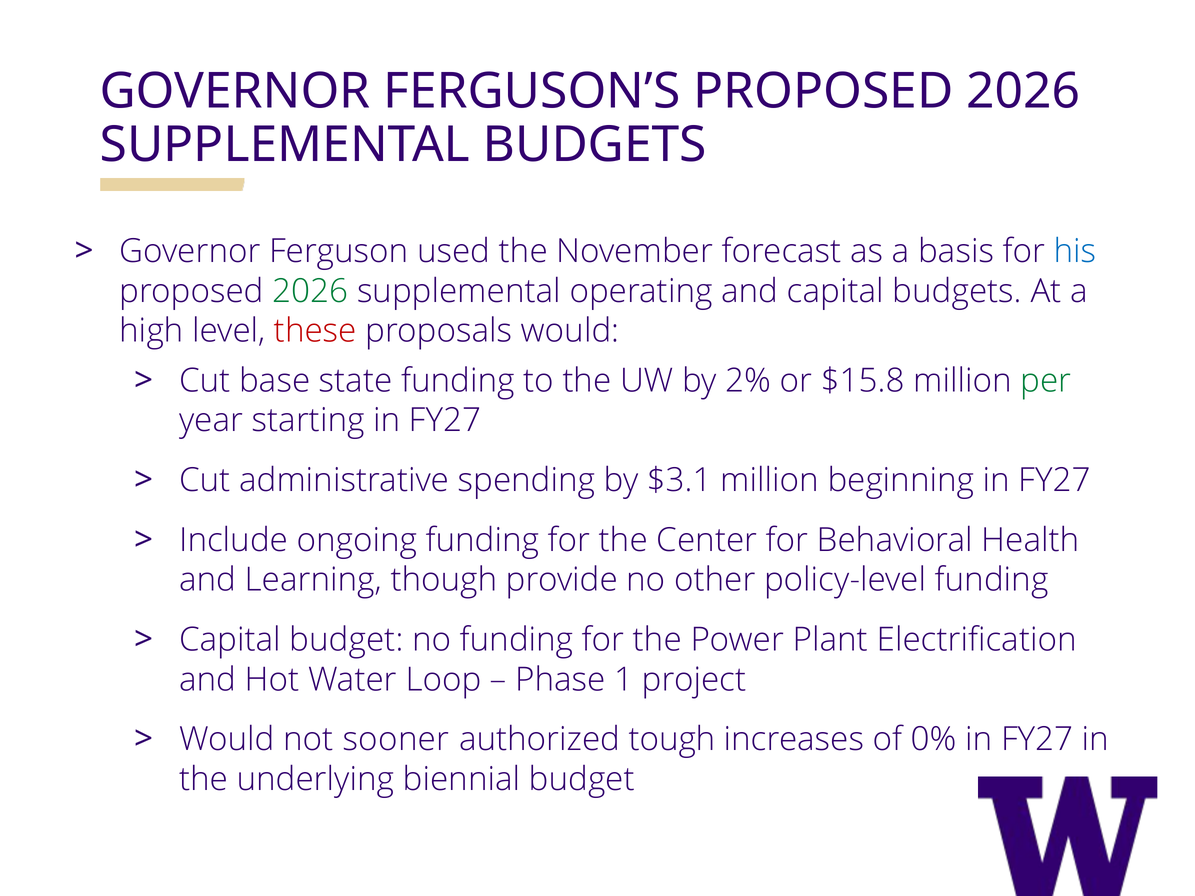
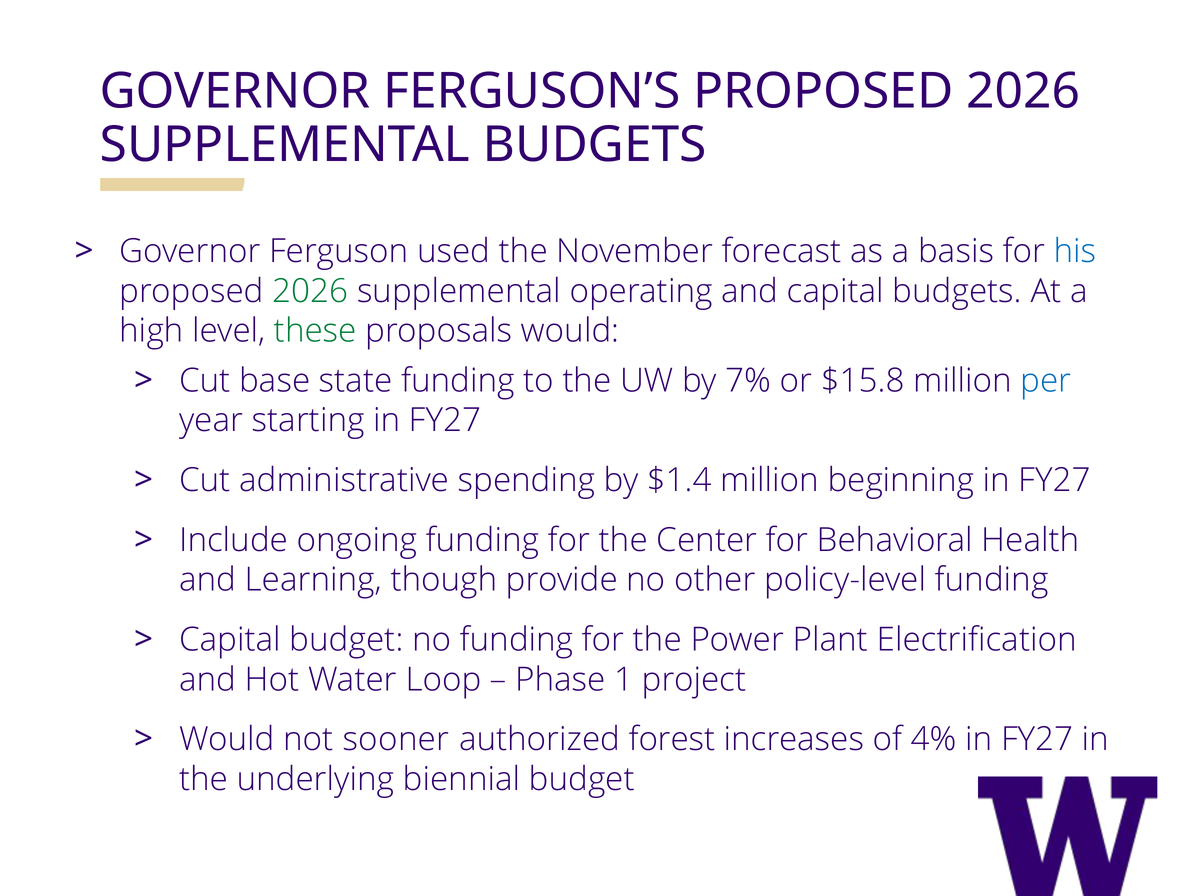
these colour: red -> green
2%: 2% -> 7%
per colour: green -> blue
$3.1: $3.1 -> $1.4
tough: tough -> forest
0%: 0% -> 4%
